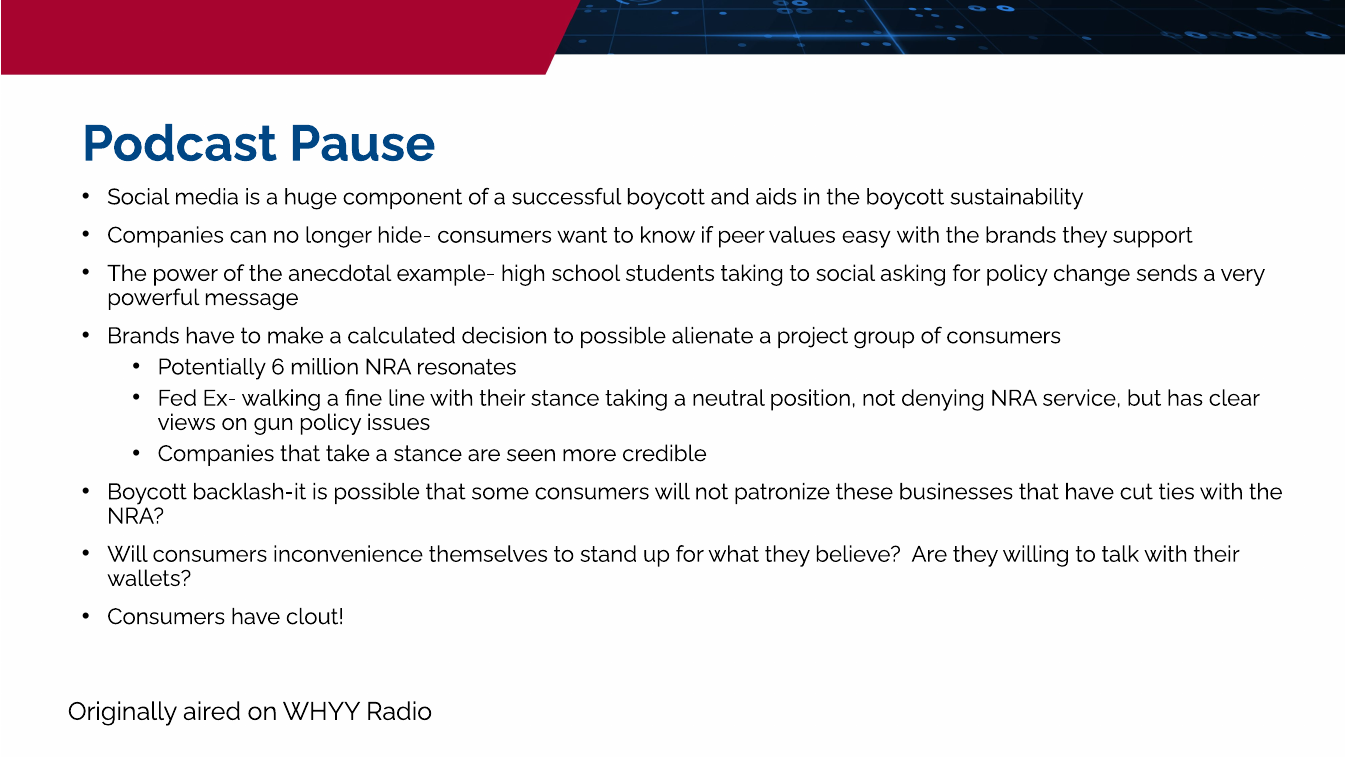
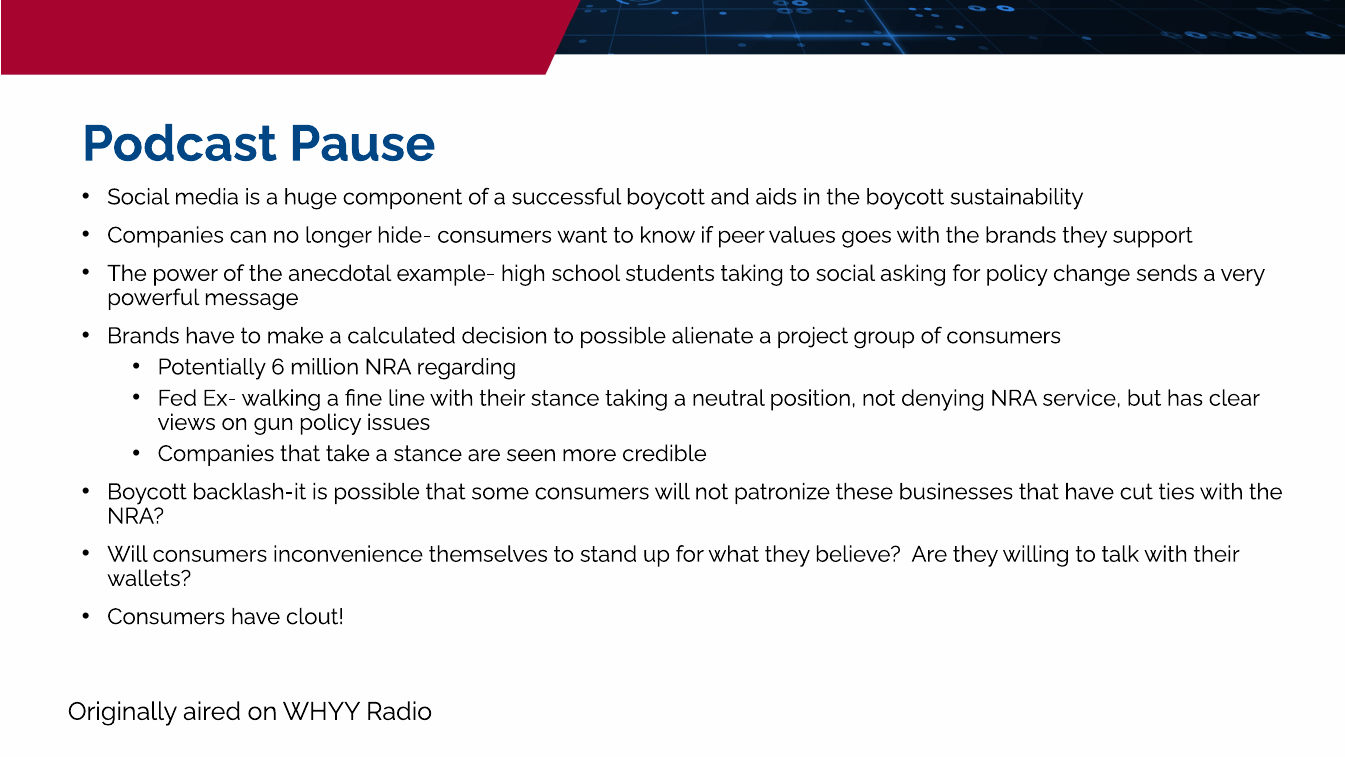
easy: easy -> goes
resonates: resonates -> regarding
